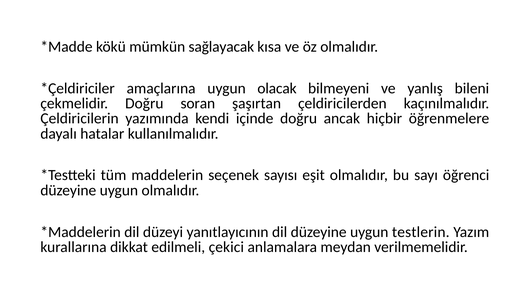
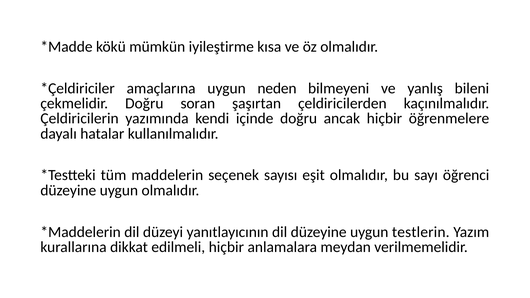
sağlayacak: sağlayacak -> iyileştirme
olacak: olacak -> neden
edilmeli çekici: çekici -> hiçbir
